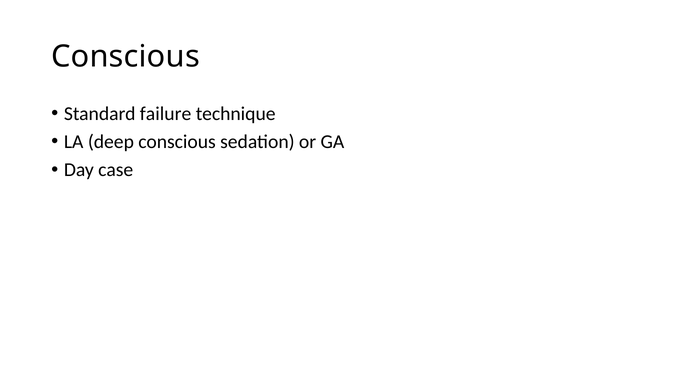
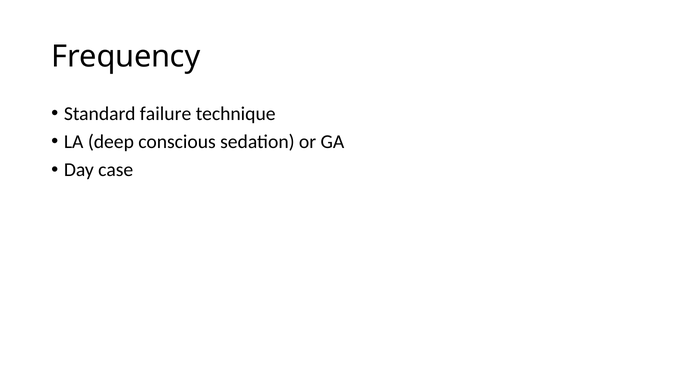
Conscious at (126, 57): Conscious -> Frequency
